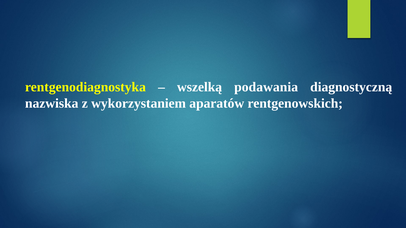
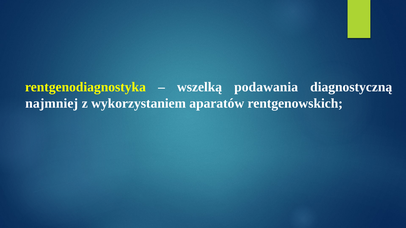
nazwiska: nazwiska -> najmniej
